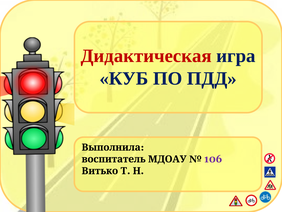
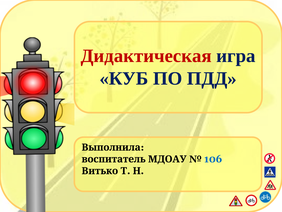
106 colour: purple -> blue
